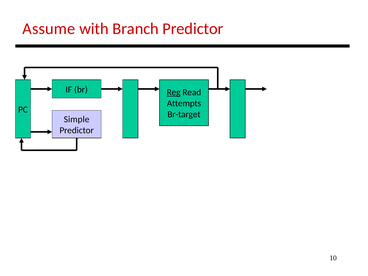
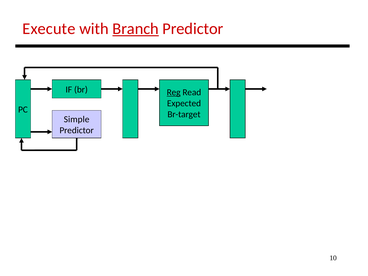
Assume: Assume -> Execute
Branch underline: none -> present
Attempts: Attempts -> Expected
